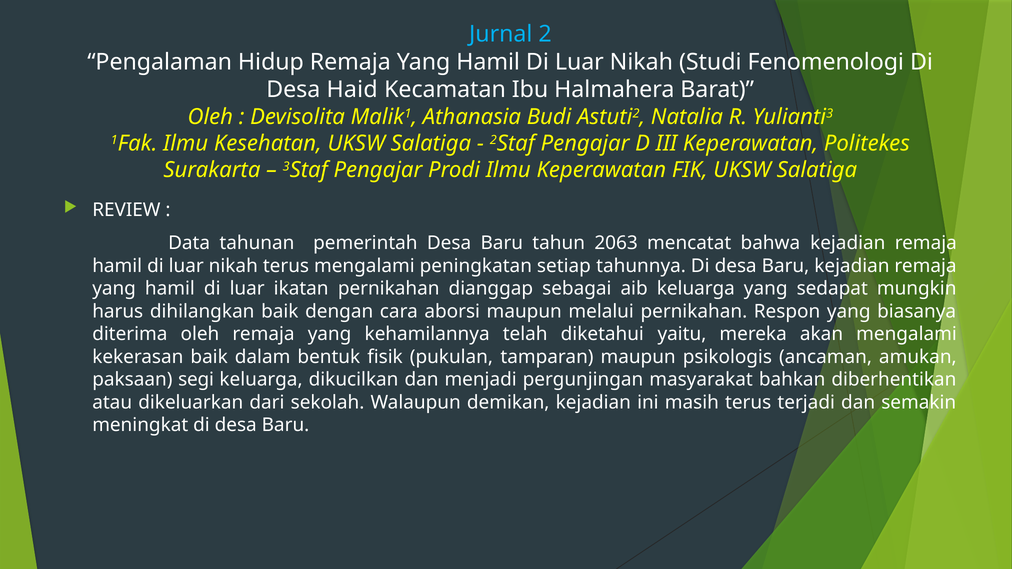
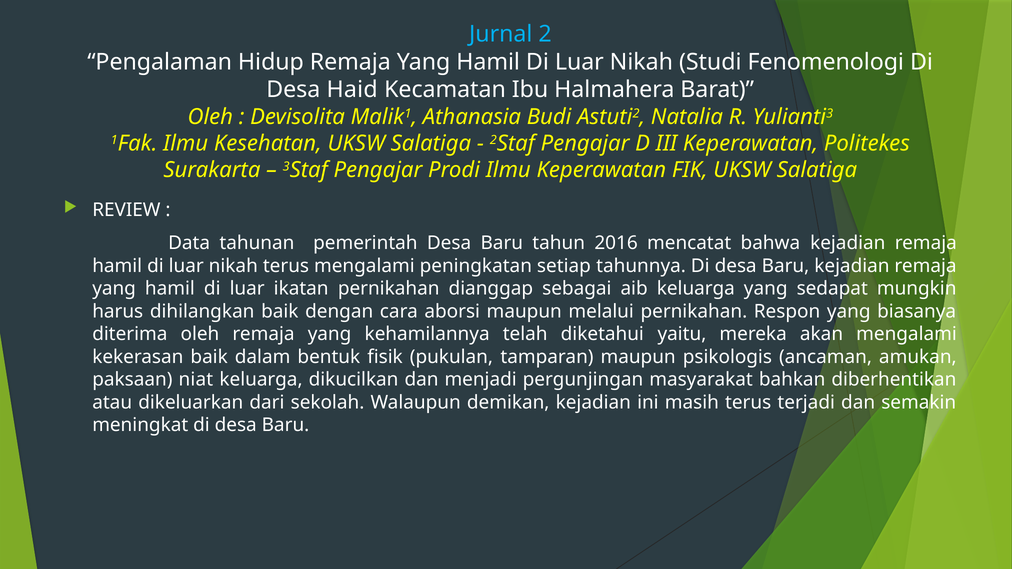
2063: 2063 -> 2016
segi: segi -> niat
